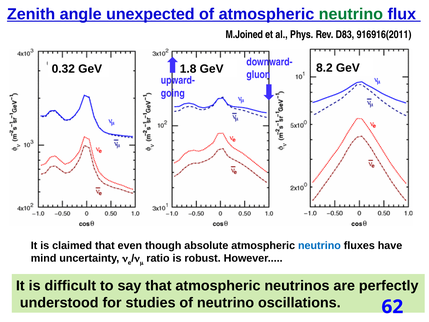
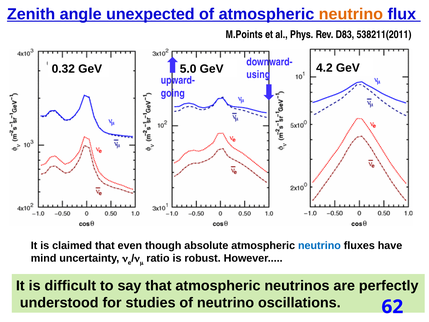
neutrino at (351, 14) colour: green -> orange
M.Joined: M.Joined -> M.Points
916916(2011: 916916(2011 -> 538211(2011
1.8: 1.8 -> 5.0
8.2: 8.2 -> 4.2
gluon: gluon -> using
